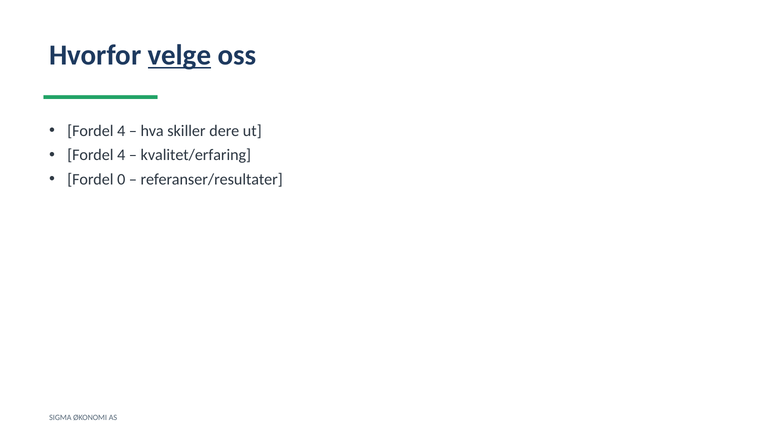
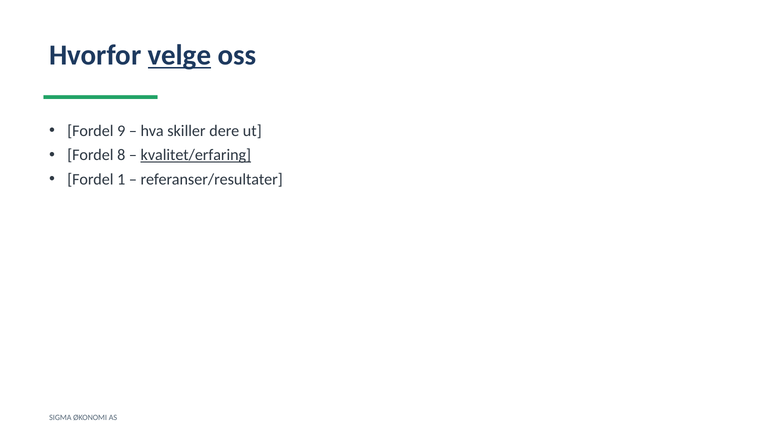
4 at (121, 131): 4 -> 9
4 at (121, 155): 4 -> 8
kvalitet/erfaring underline: none -> present
0: 0 -> 1
